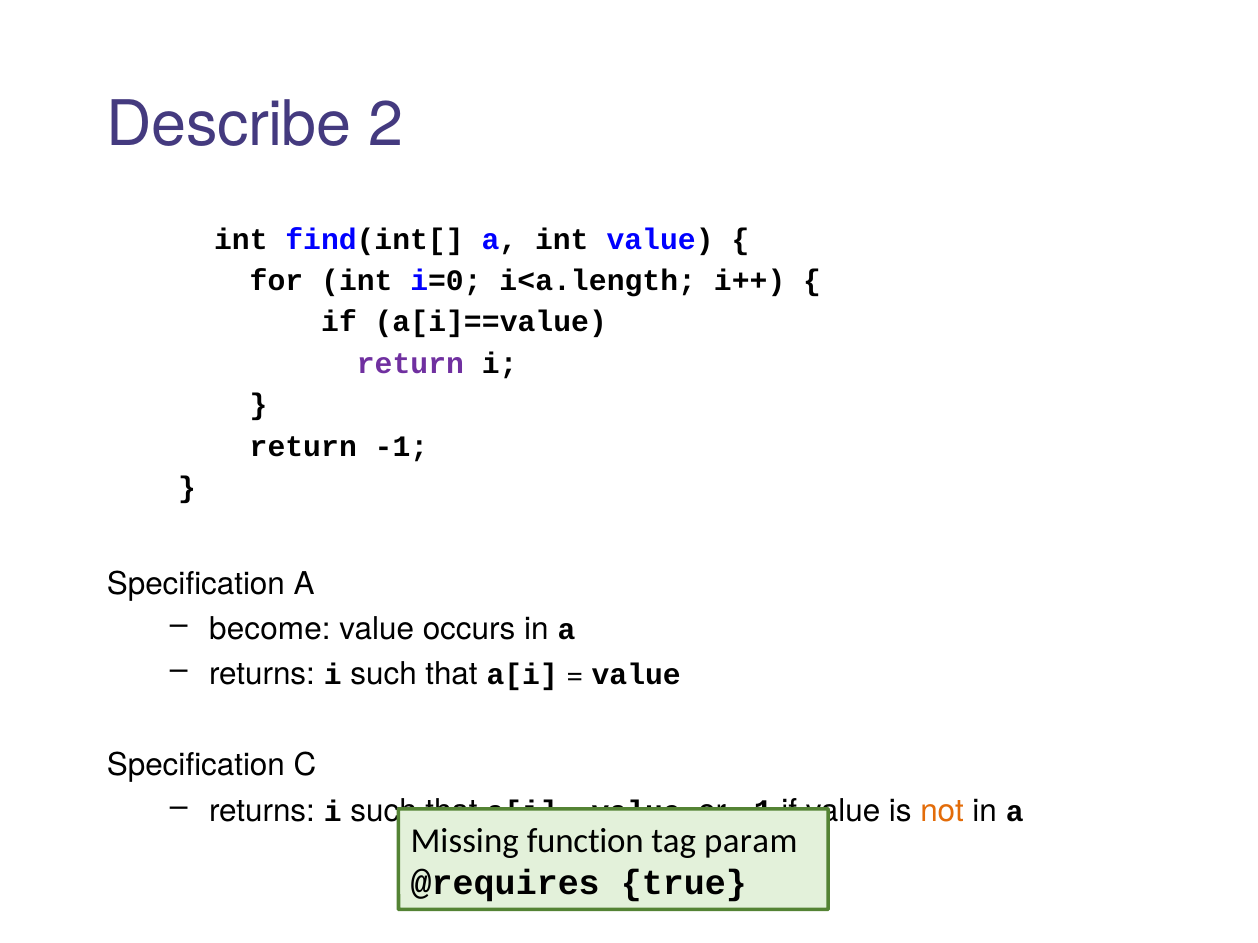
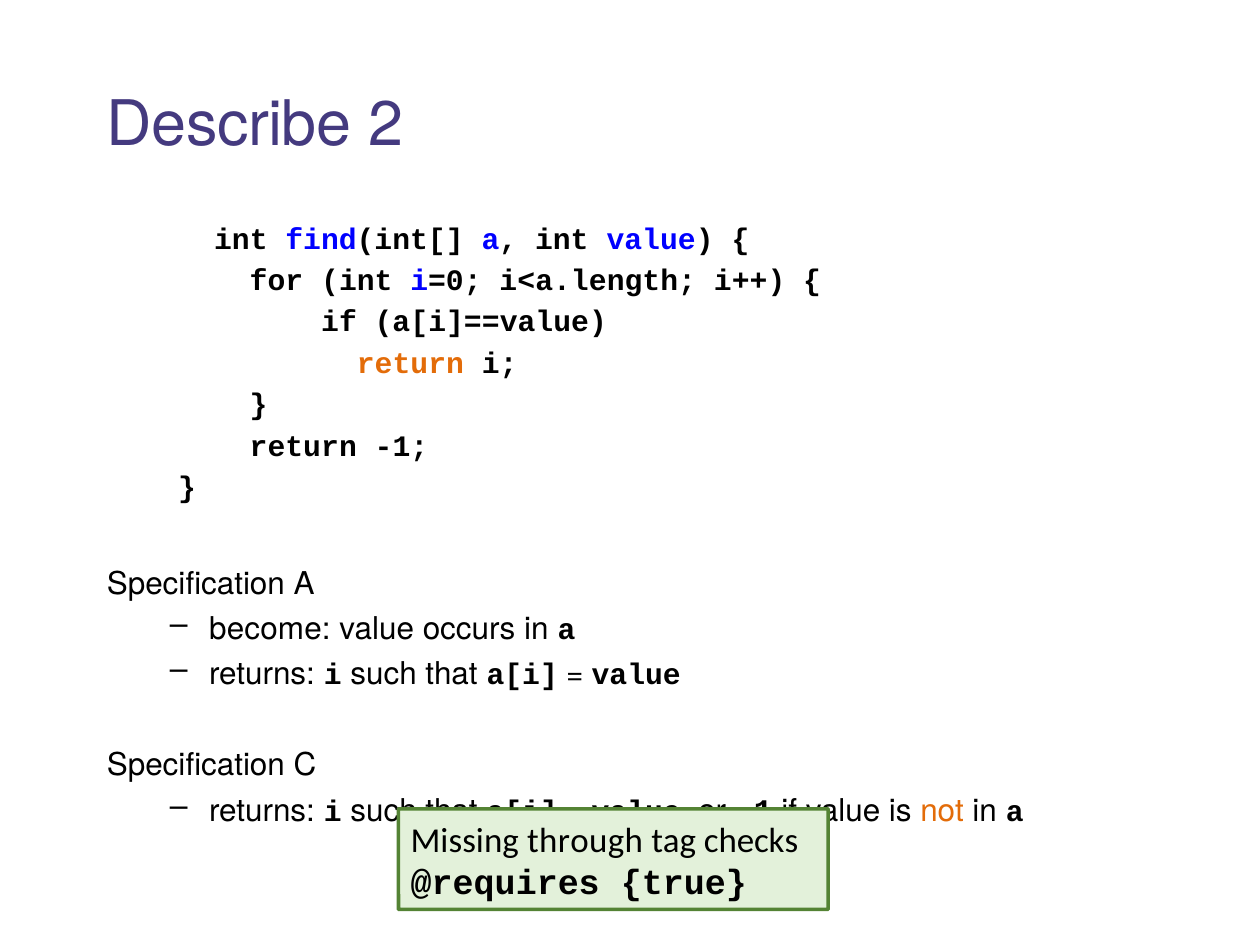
return at (410, 364) colour: purple -> orange
function: function -> through
param: param -> checks
